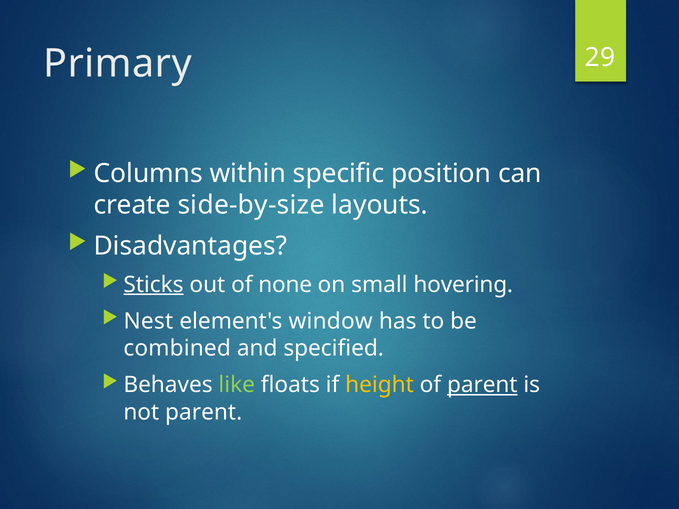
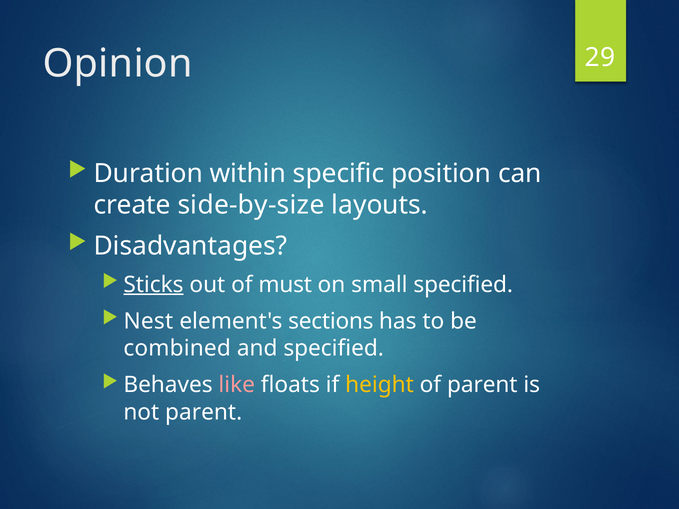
Primary: Primary -> Opinion
Columns: Columns -> Duration
none: none -> must
small hovering: hovering -> specified
window: window -> sections
like colour: light green -> pink
parent at (482, 385) underline: present -> none
